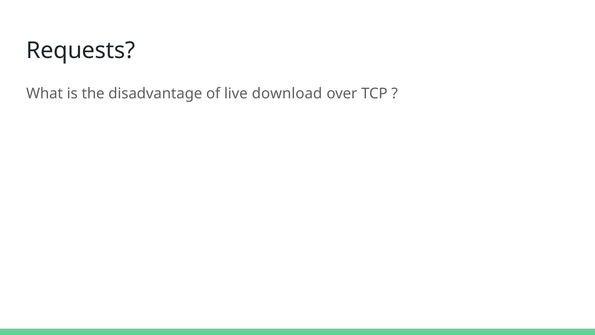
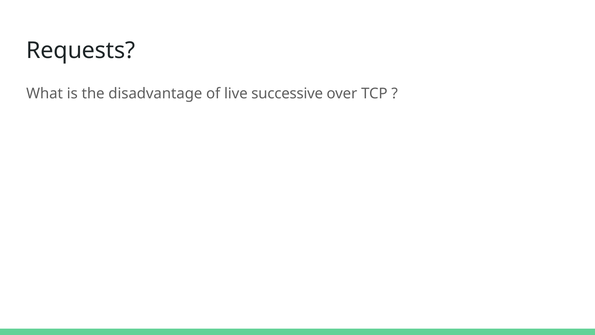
download: download -> successive
